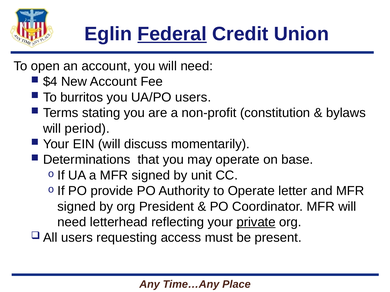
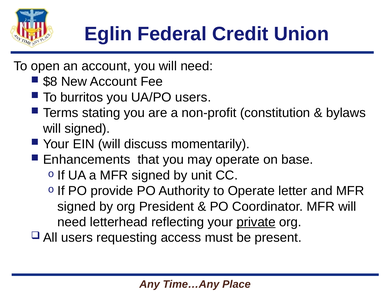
Federal underline: present -> none
$4: $4 -> $8
will period: period -> signed
Determinations: Determinations -> Enhancements
